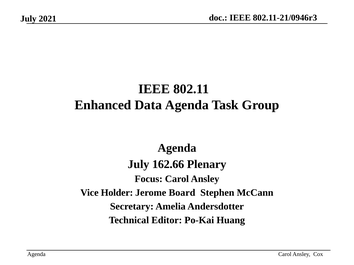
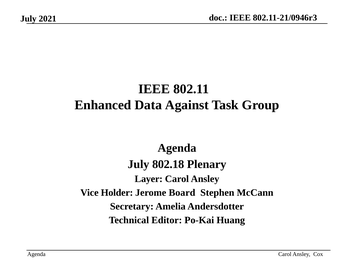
Data Agenda: Agenda -> Against
162.66: 162.66 -> 802.18
Focus: Focus -> Layer
